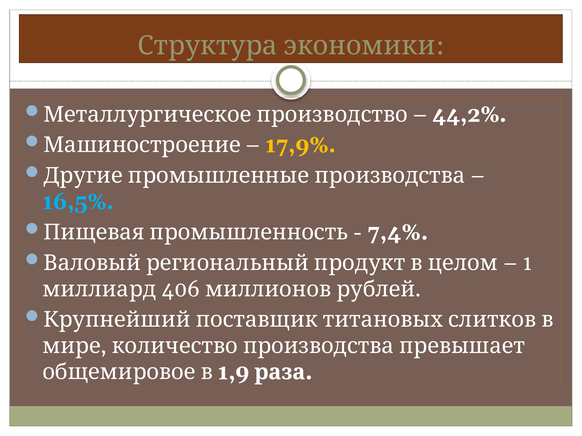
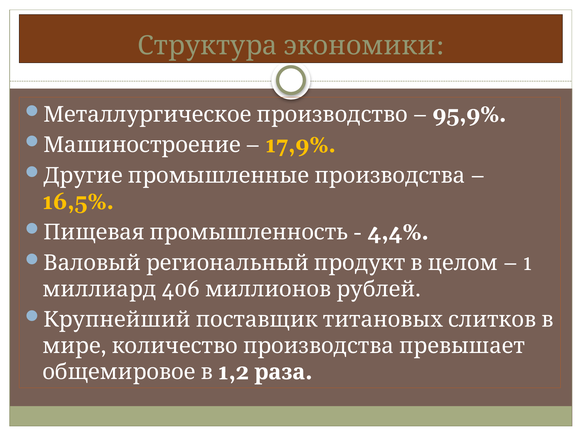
44,2%: 44,2% -> 95,9%
16,5% colour: light blue -> yellow
7,4%: 7,4% -> 4,4%
1,9: 1,9 -> 1,2
